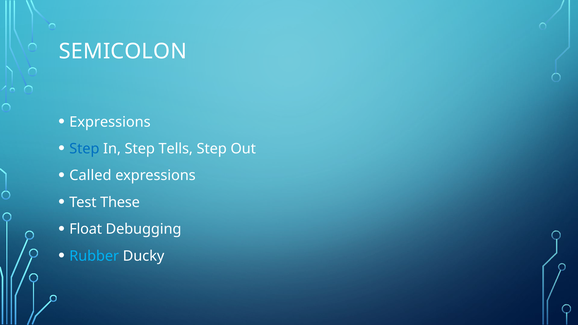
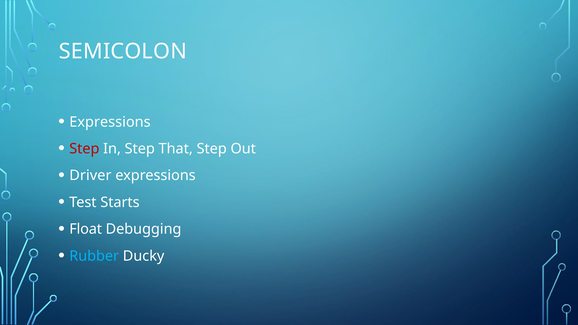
Step at (84, 149) colour: blue -> red
Tells: Tells -> That
Called: Called -> Driver
These: These -> Starts
